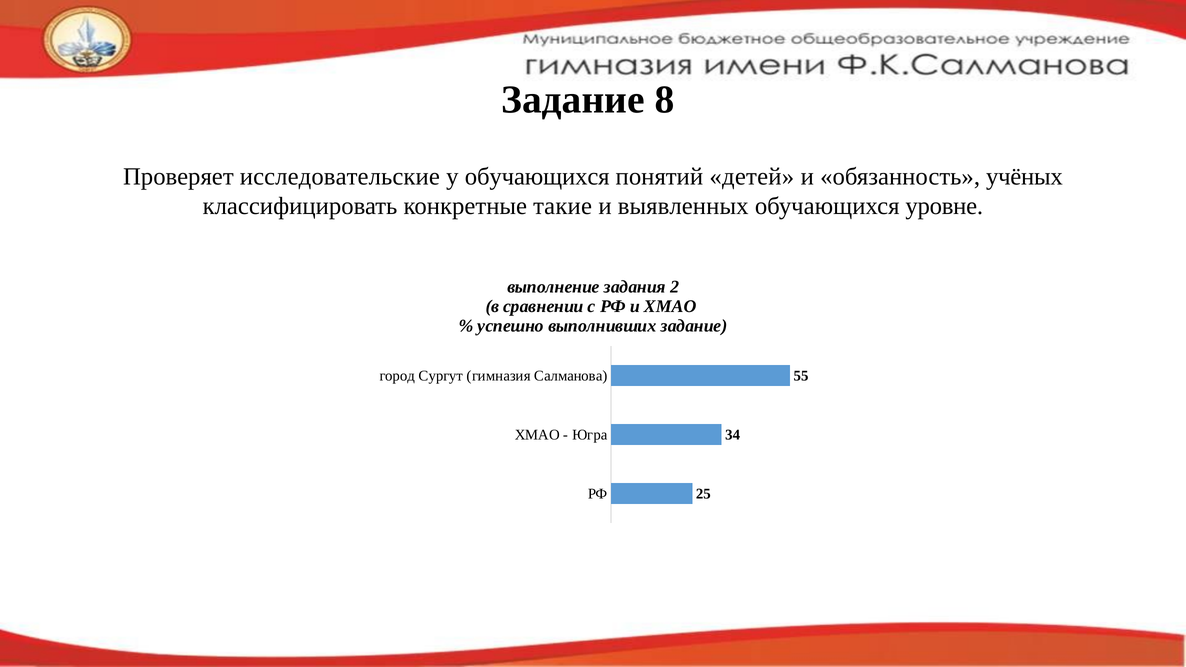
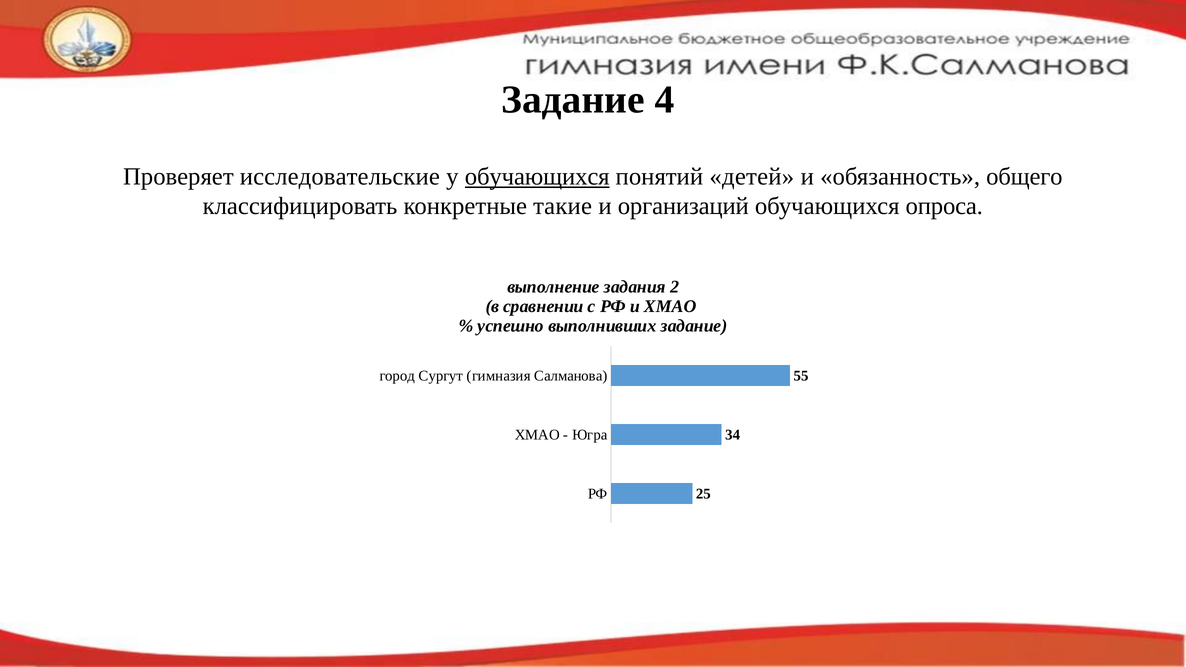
8: 8 -> 4
обучающихся at (537, 177) underline: none -> present
учёных: учёных -> общего
выявленных: выявленных -> организаций
уровне: уровне -> опроса
